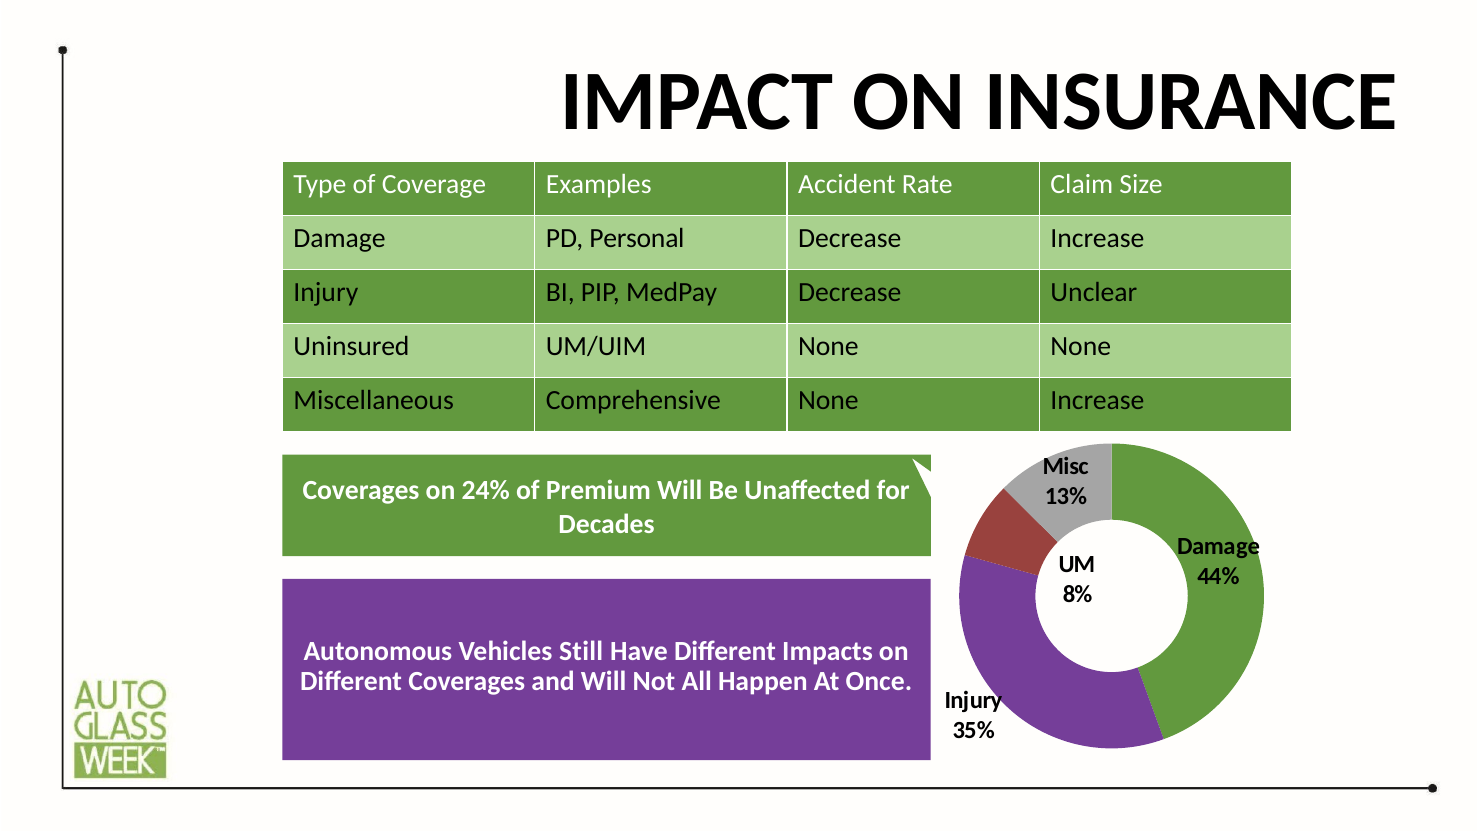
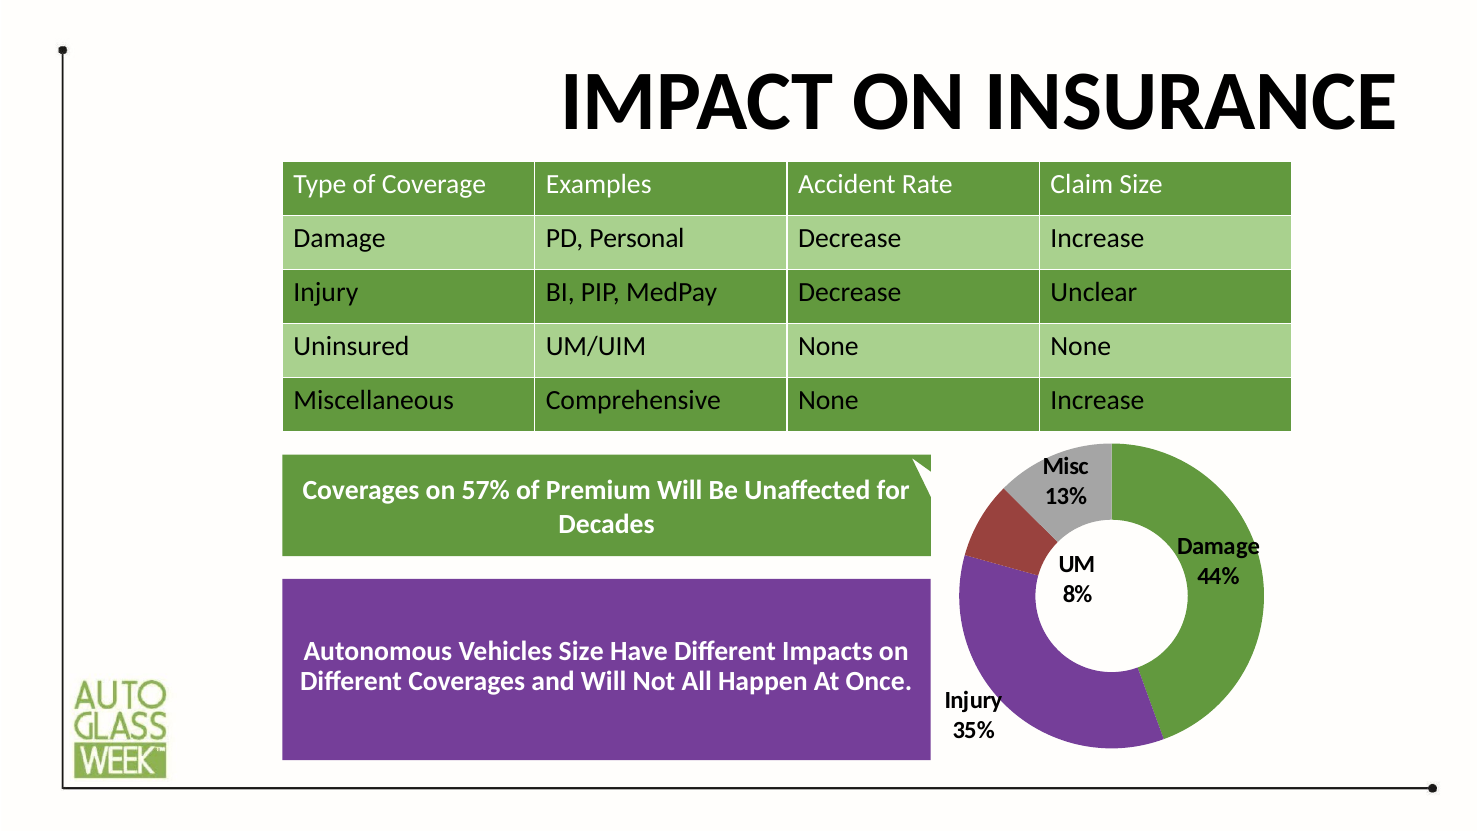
24%: 24% -> 57%
Vehicles Still: Still -> Size
